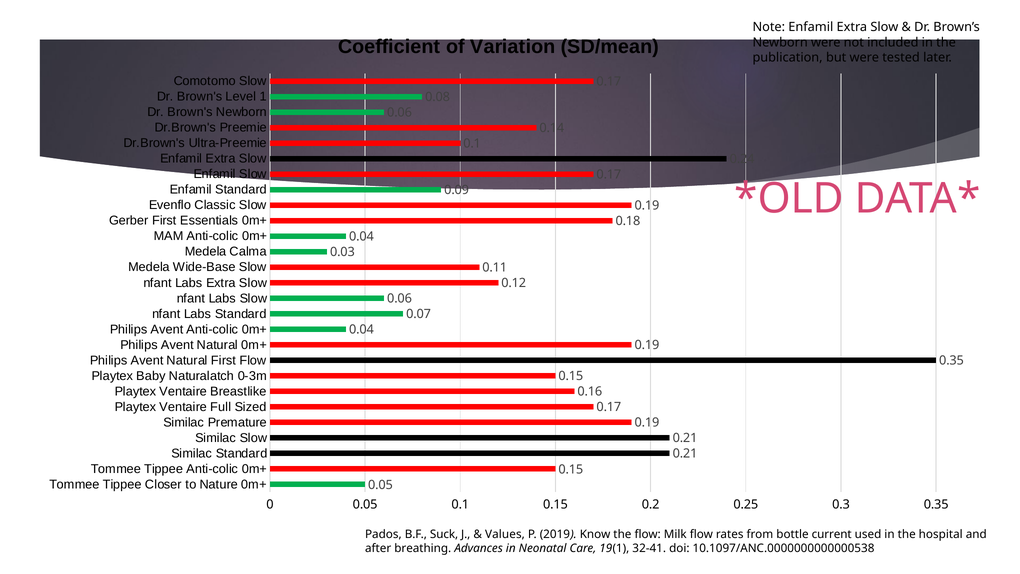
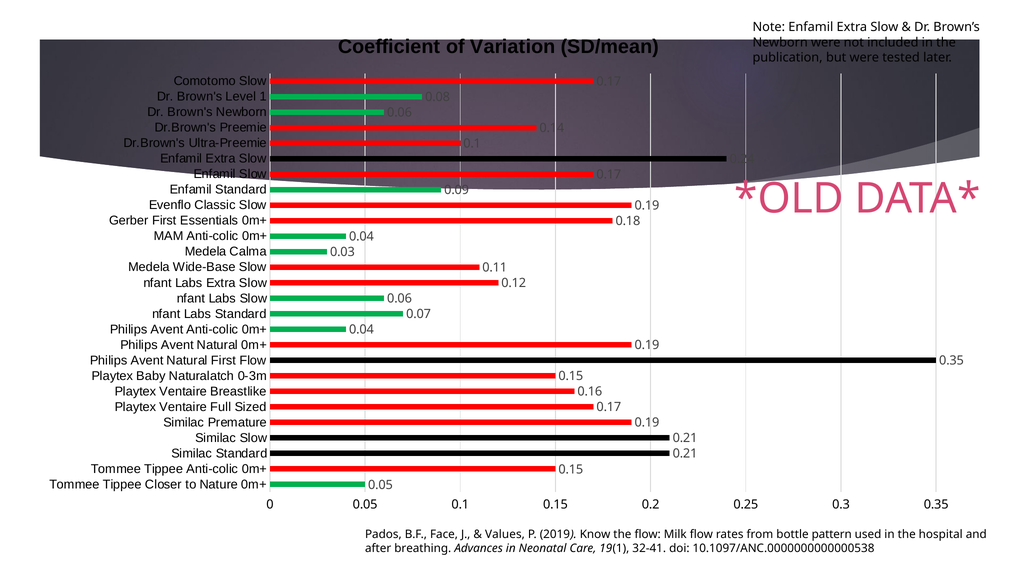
Suck: Suck -> Face
current: current -> pattern
